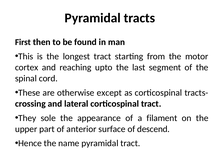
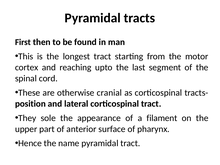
except: except -> cranial
crossing: crossing -> position
descend: descend -> pharynx
